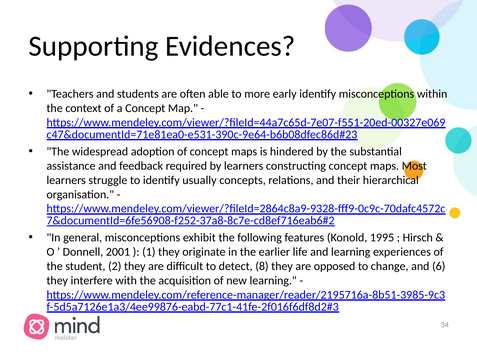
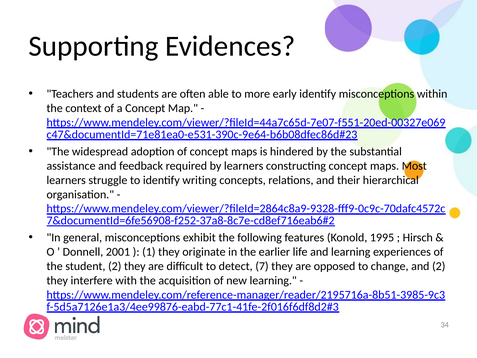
usually: usually -> writing
8: 8 -> 7
and 6: 6 -> 2
